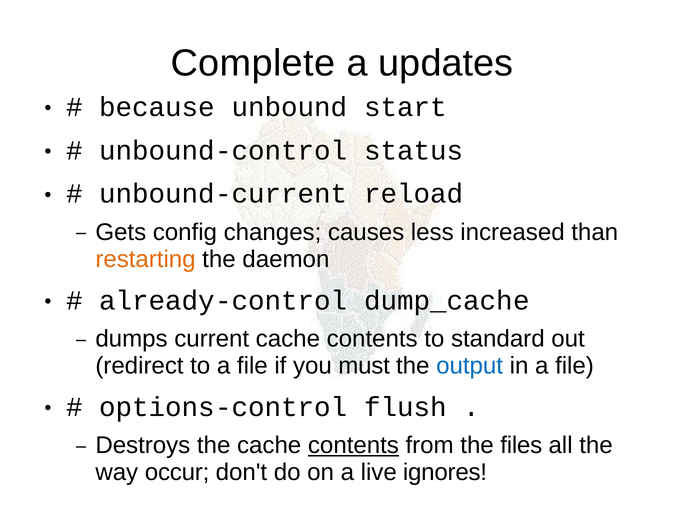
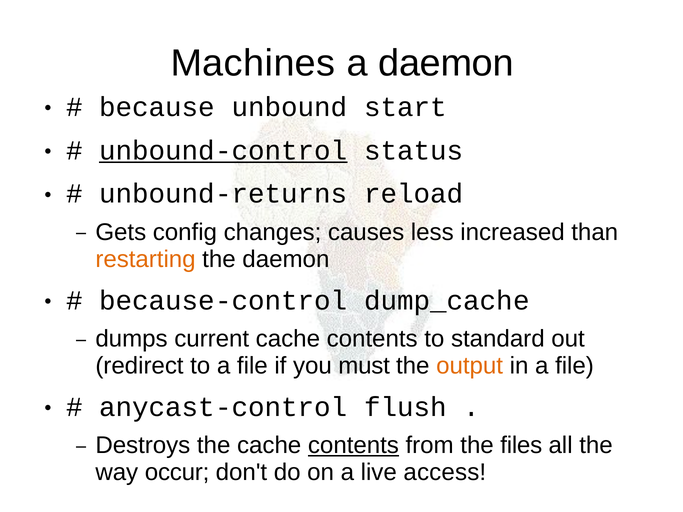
Complete: Complete -> Machines
a updates: updates -> daemon
unbound-control underline: none -> present
unbound-current: unbound-current -> unbound-returns
already-control: already-control -> because-control
output colour: blue -> orange
options-control: options-control -> anycast-control
ignores: ignores -> access
